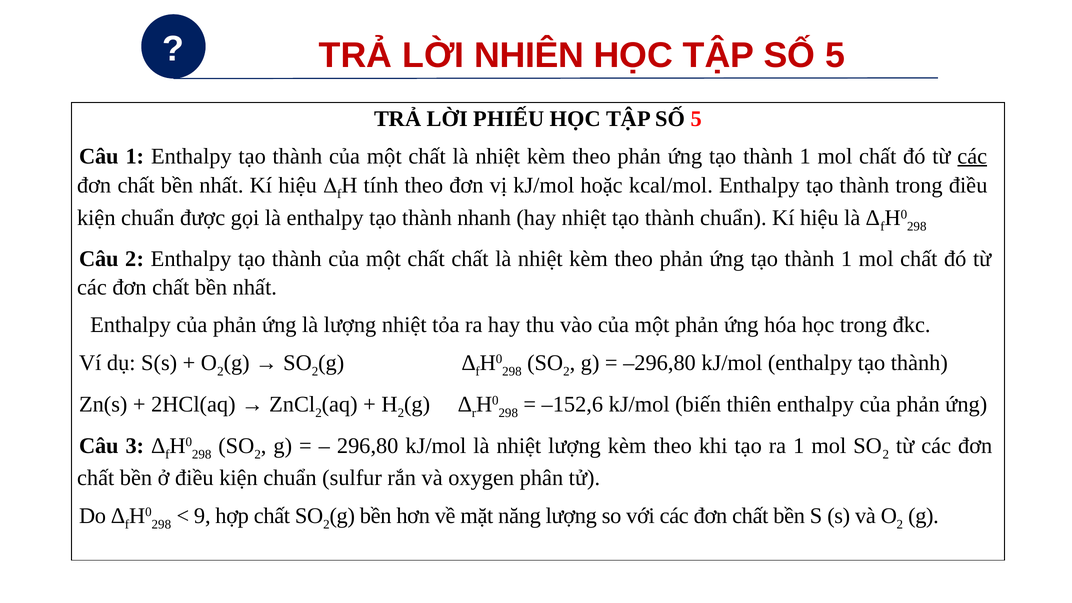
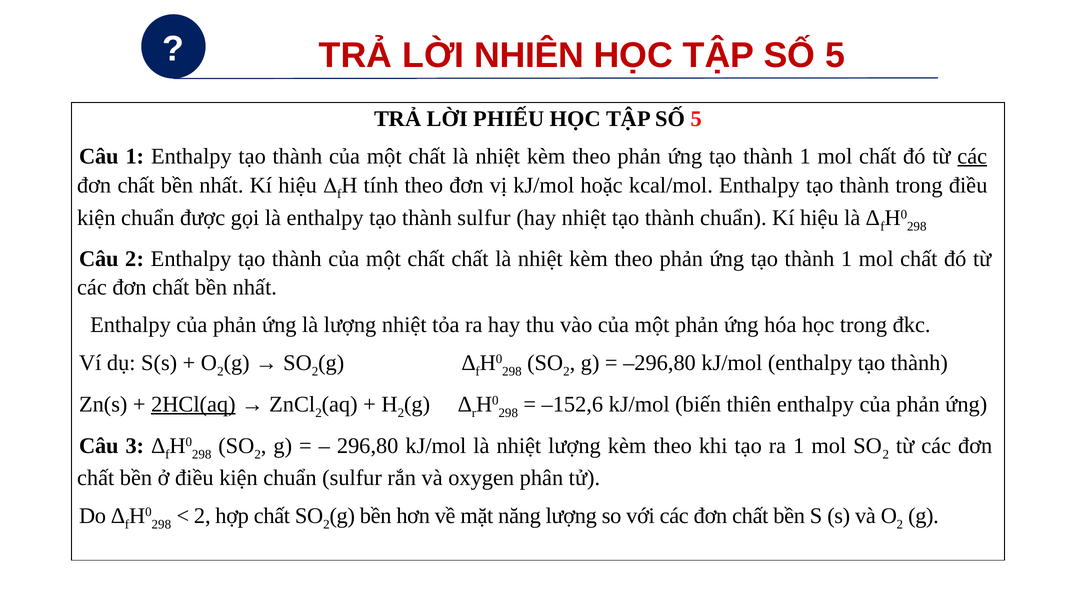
thành nhanh: nhanh -> sulfur
2HCl(aq underline: none -> present
9 at (202, 516): 9 -> 2
